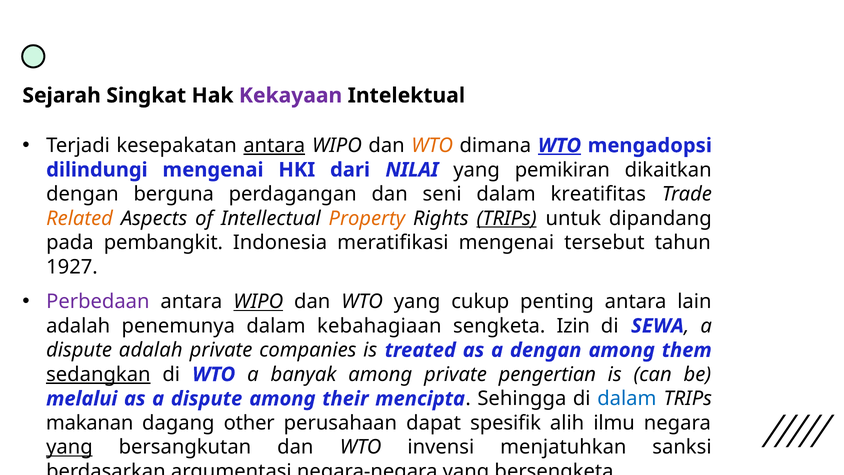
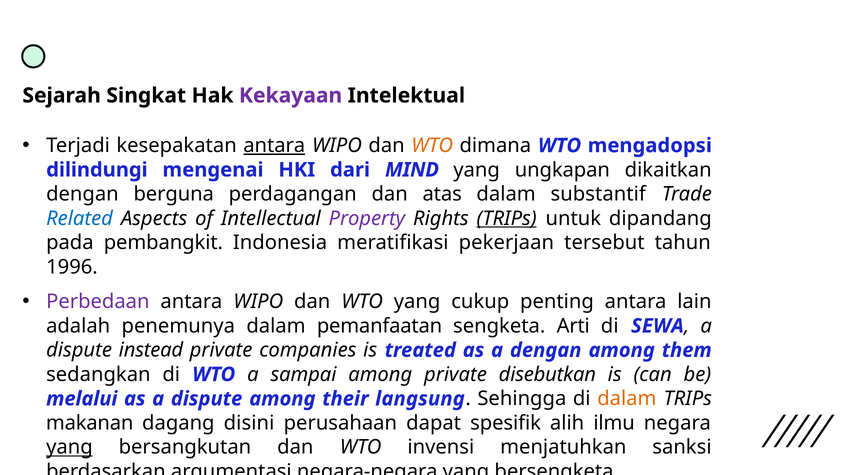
WTO at (560, 145) underline: present -> none
NILAI: NILAI -> MIND
pemikiran: pemikiran -> ungkapan
seni: seni -> atas
kreatifitas: kreatifitas -> substantif
Related colour: orange -> blue
Property colour: orange -> purple
meratifikasi mengenai: mengenai -> pekerjaan
1927: 1927 -> 1996
WIPO at (258, 302) underline: present -> none
kebahagiaan: kebahagiaan -> pemanfaatan
Izin: Izin -> Arti
dispute adalah: adalah -> instead
sedangkan underline: present -> none
banyak: banyak -> sampai
pengertian: pengertian -> disebutkan
mencipta: mencipta -> langsung
dalam at (627, 399) colour: blue -> orange
other: other -> disini
